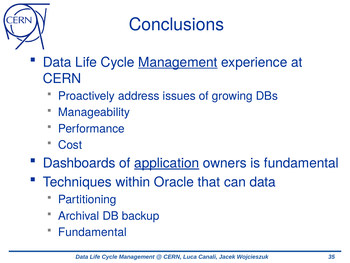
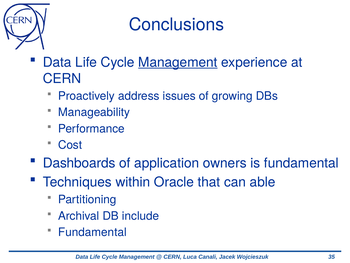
application underline: present -> none
can data: data -> able
backup: backup -> include
